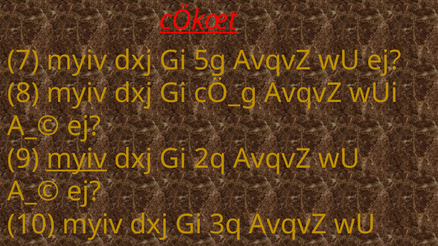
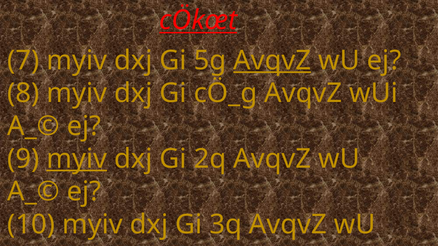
AvqvZ at (272, 61) underline: none -> present
